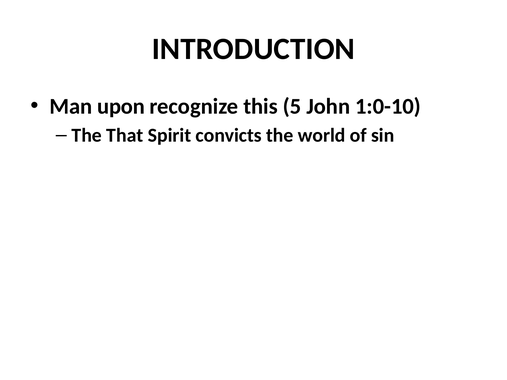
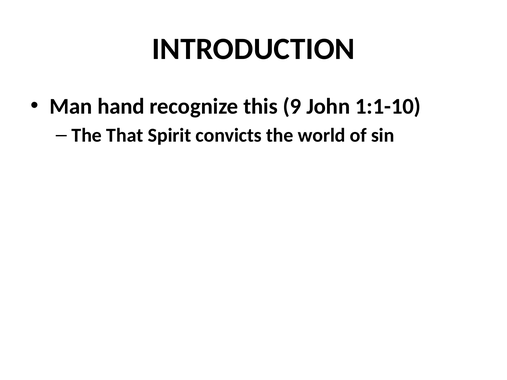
upon: upon -> hand
5: 5 -> 9
1:0-10: 1:0-10 -> 1:1-10
